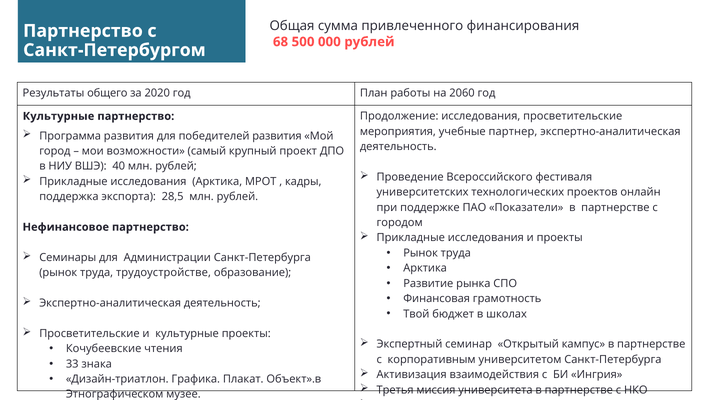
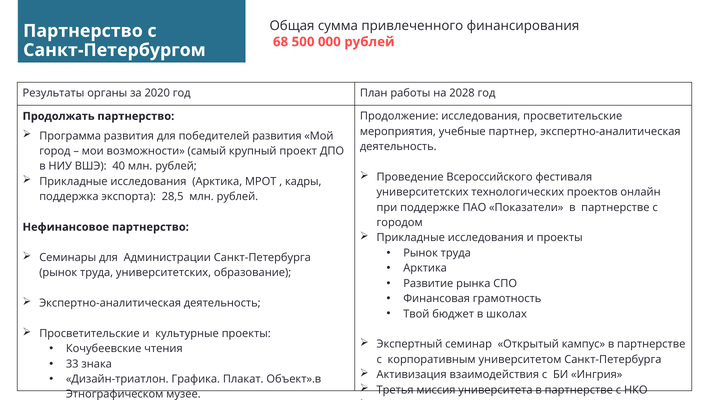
общего: общего -> органы
2060: 2060 -> 2028
Культурные at (59, 116): Культурные -> Продолжать
труда трудоустройстве: трудоустройстве -> университетских
